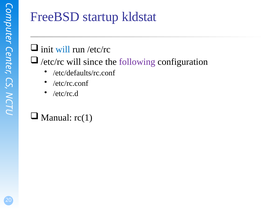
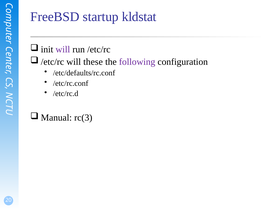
will at (63, 49) colour: blue -> purple
since: since -> these
rc(1: rc(1 -> rc(3
